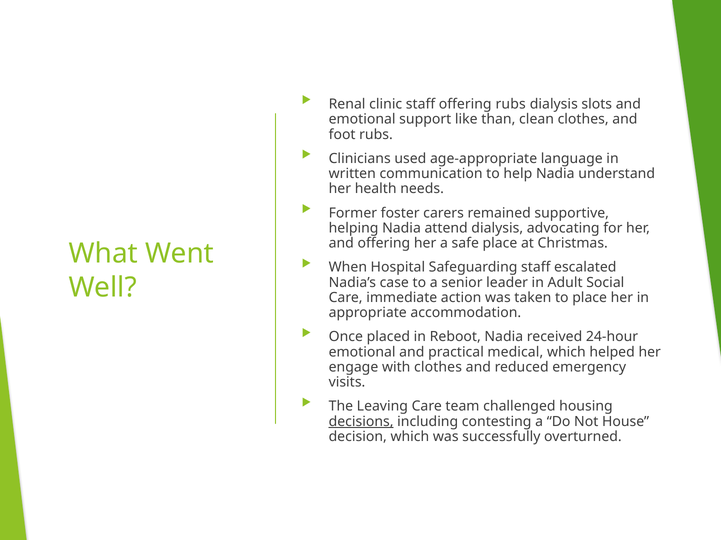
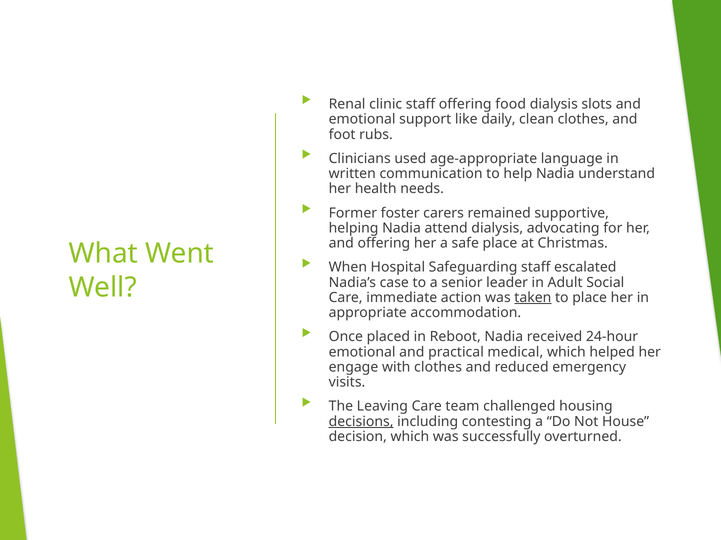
offering rubs: rubs -> food
than: than -> daily
taken underline: none -> present
